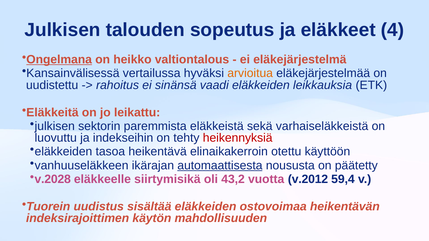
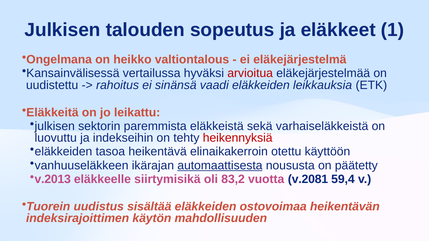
4: 4 -> 1
Ongelmana underline: present -> none
arvioitua colour: orange -> red
v.2028: v.2028 -> v.2013
43,2: 43,2 -> 83,2
v.2012: v.2012 -> v.2081
